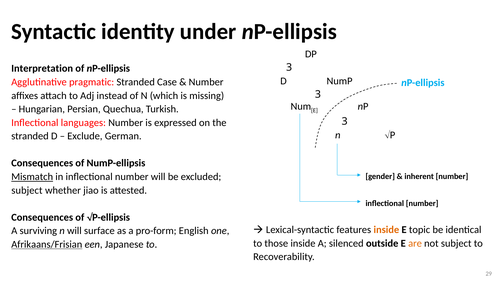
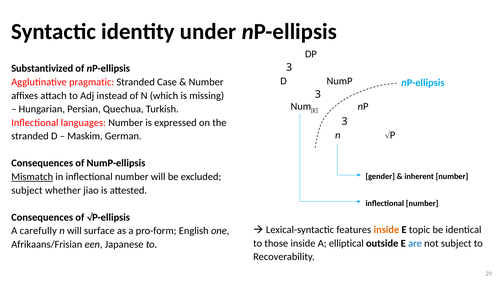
Interpretation: Interpretation -> Substantivized
Exclude: Exclude -> Maskim
surviving: surviving -> carefully
silenced: silenced -> elliptical
are colour: orange -> blue
Afrikaans/Frisian underline: present -> none
